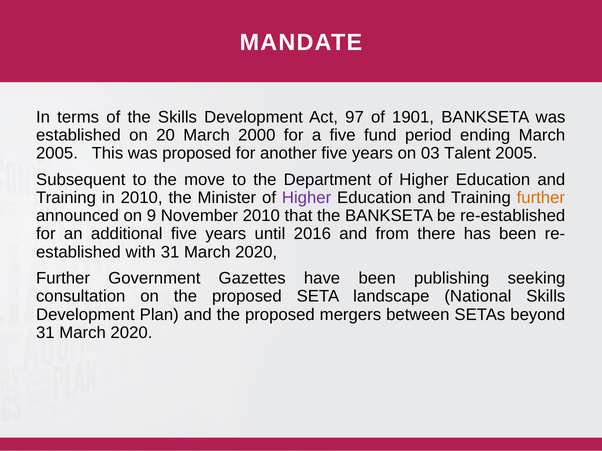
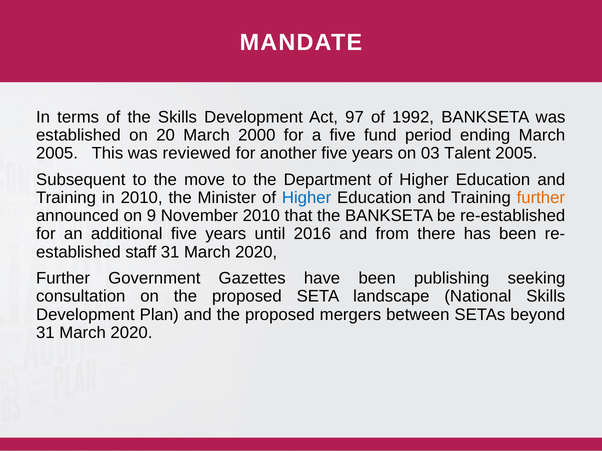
1901: 1901 -> 1992
was proposed: proposed -> reviewed
Higher at (307, 198) colour: purple -> blue
with: with -> staff
